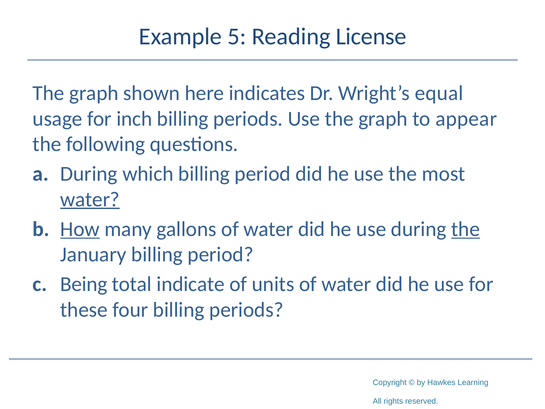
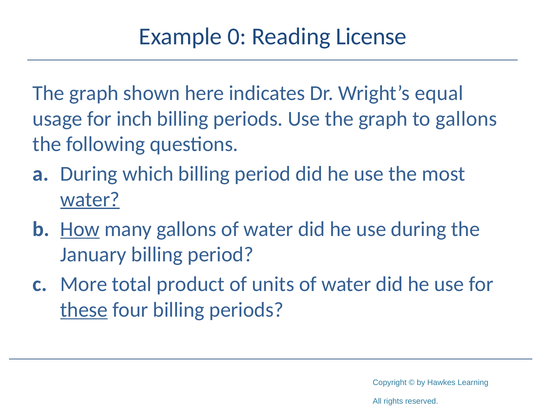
5: 5 -> 0
to appear: appear -> gallons
the at (466, 229) underline: present -> none
Being: Being -> More
indicate: indicate -> product
these underline: none -> present
